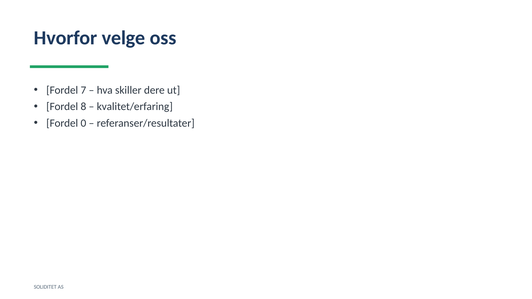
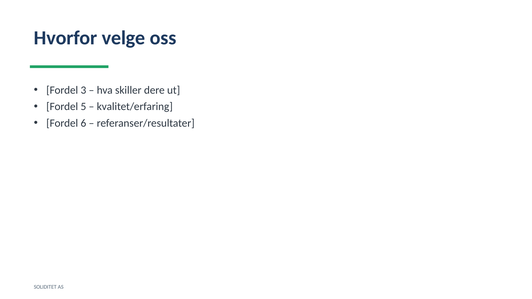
7: 7 -> 3
8: 8 -> 5
0: 0 -> 6
